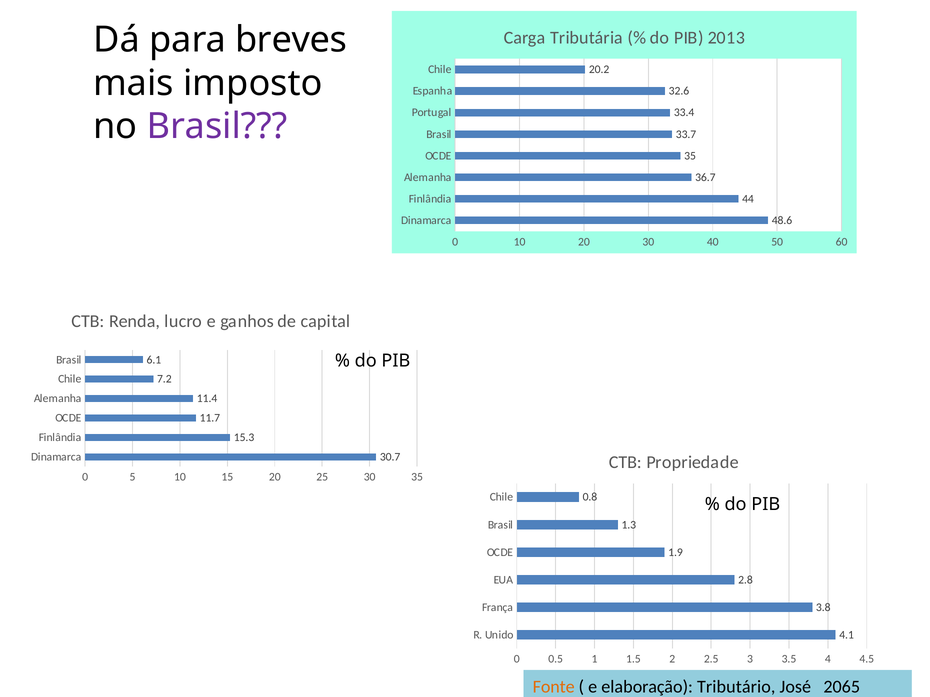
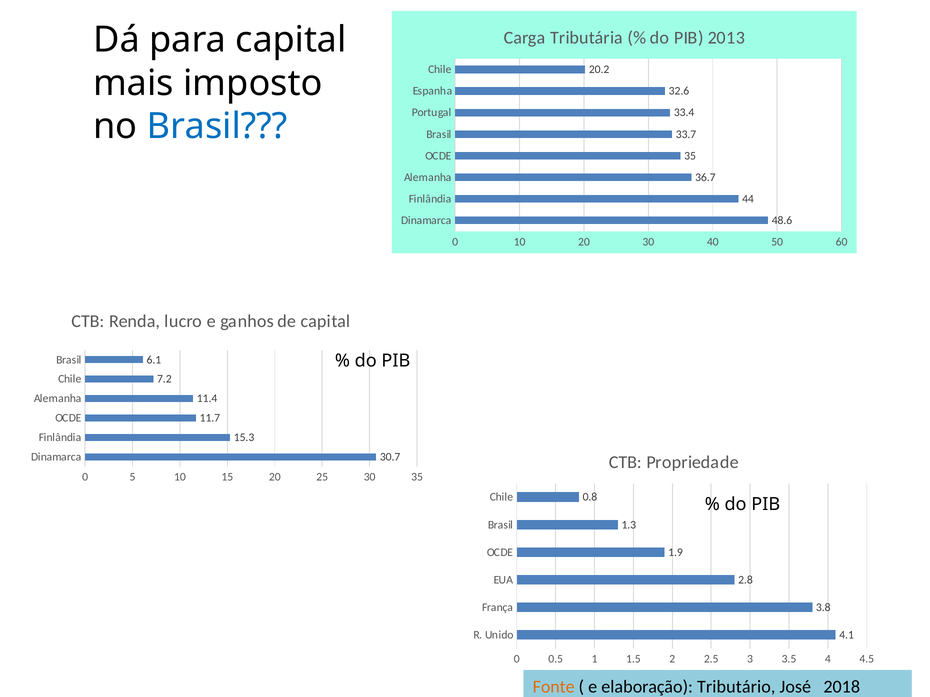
para breves: breves -> capital
Brasil at (217, 127) colour: purple -> blue
2065: 2065 -> 2018
